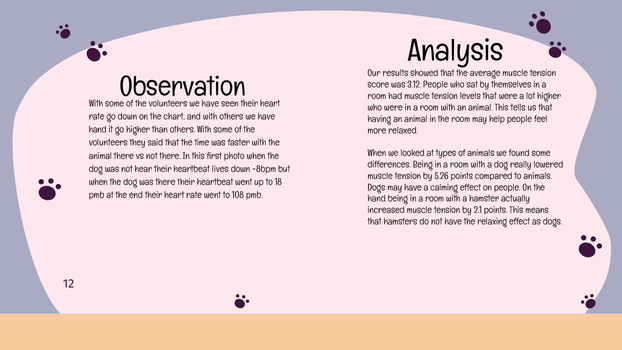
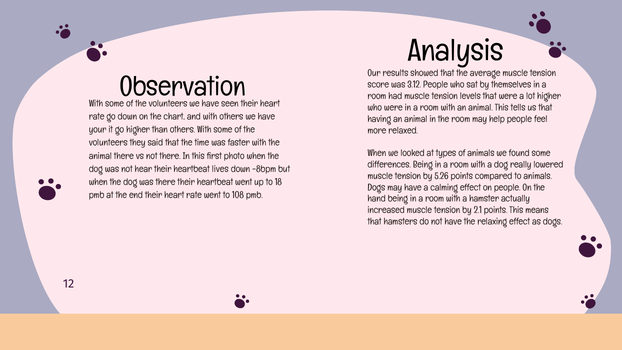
hand at (98, 130): hand -> your
